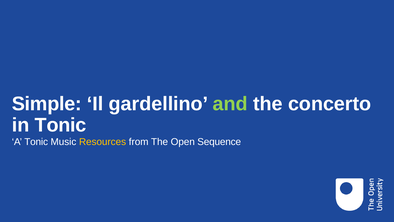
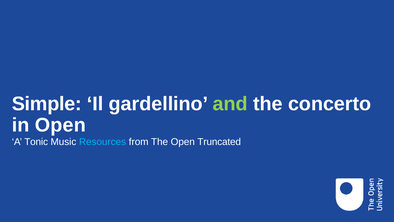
in Tonic: Tonic -> Open
Resources colour: yellow -> light blue
Sequence: Sequence -> Truncated
